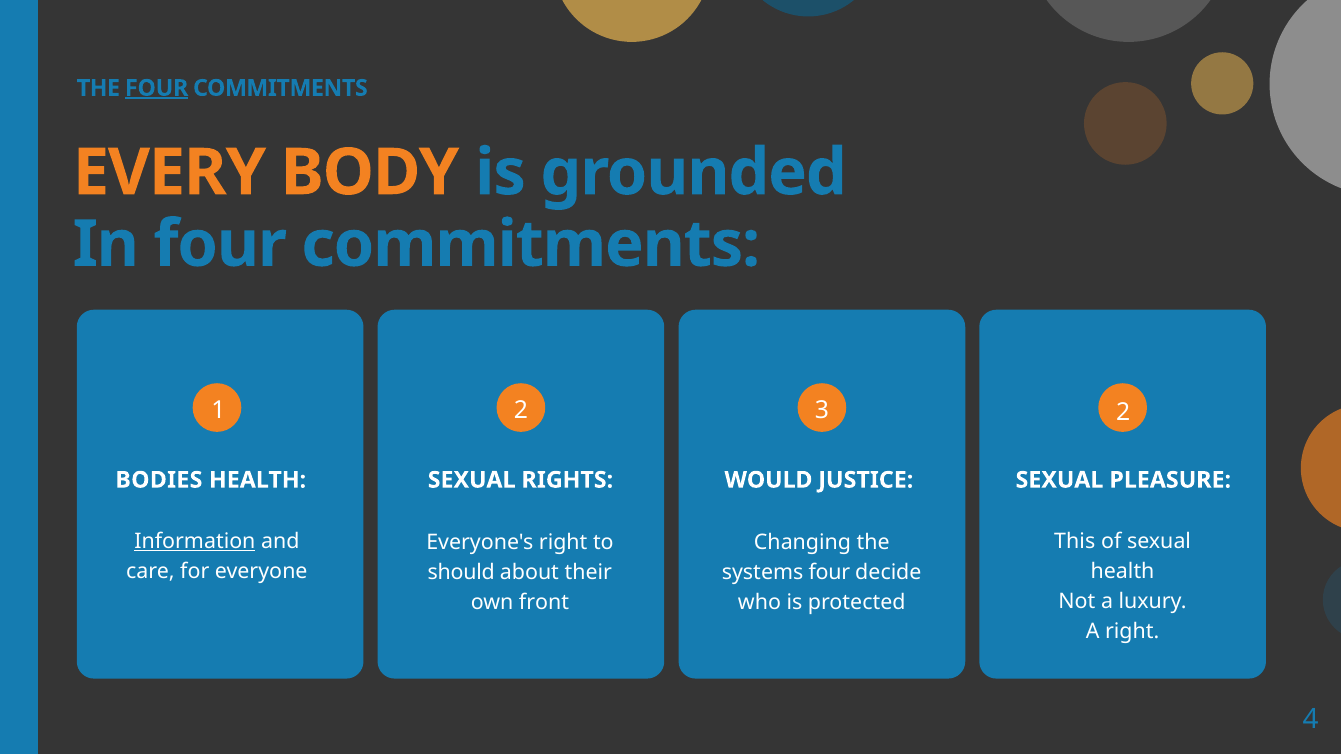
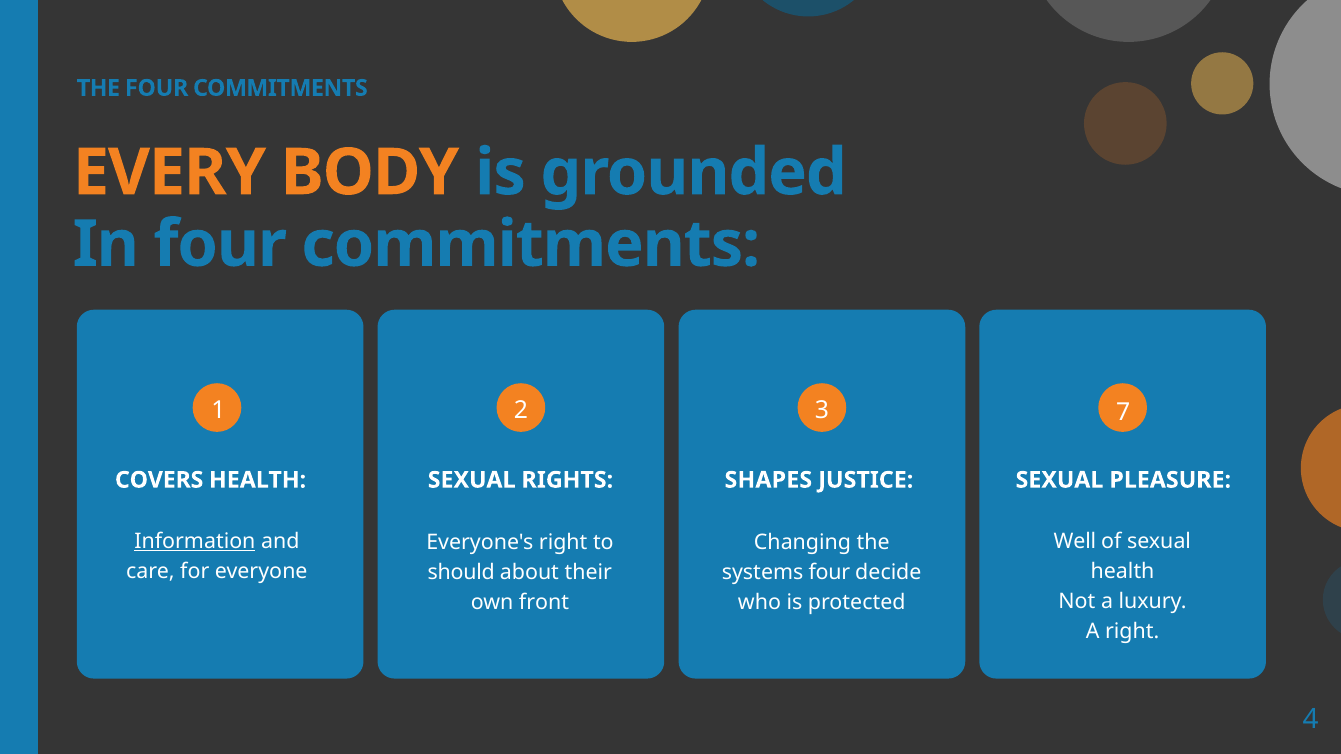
FOUR at (157, 88) underline: present -> none
3 2: 2 -> 7
BODIES: BODIES -> COVERS
WOULD: WOULD -> SHAPES
This: This -> Well
